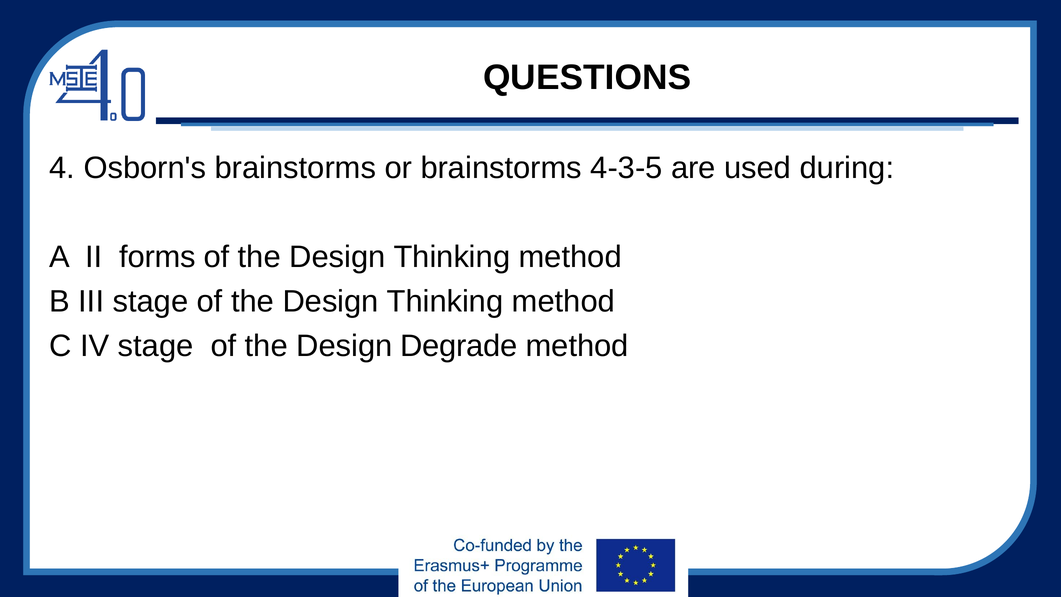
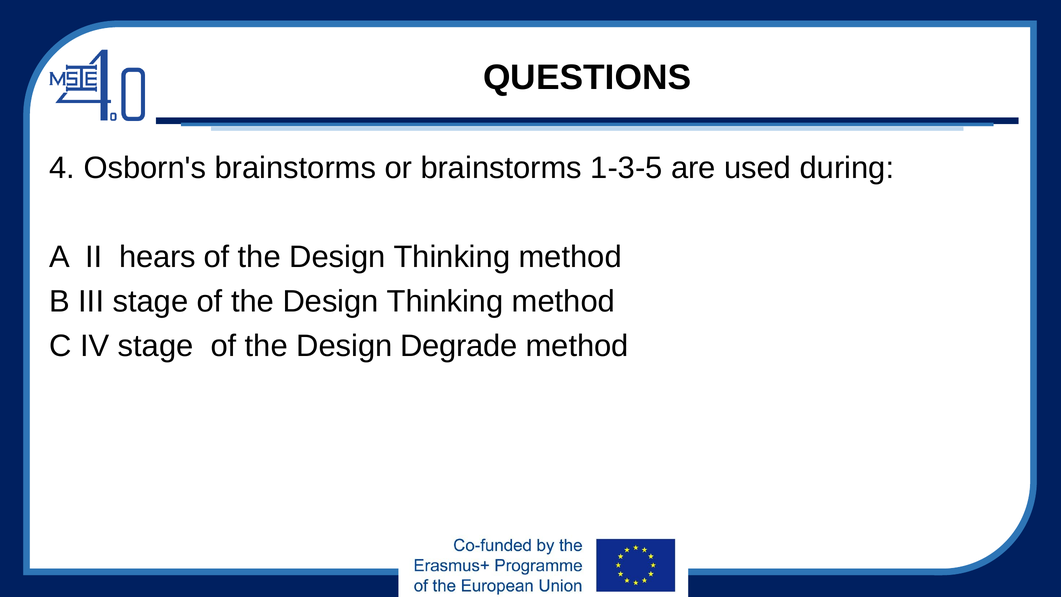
4-3-5: 4-3-5 -> 1-3-5
forms: forms -> hears
